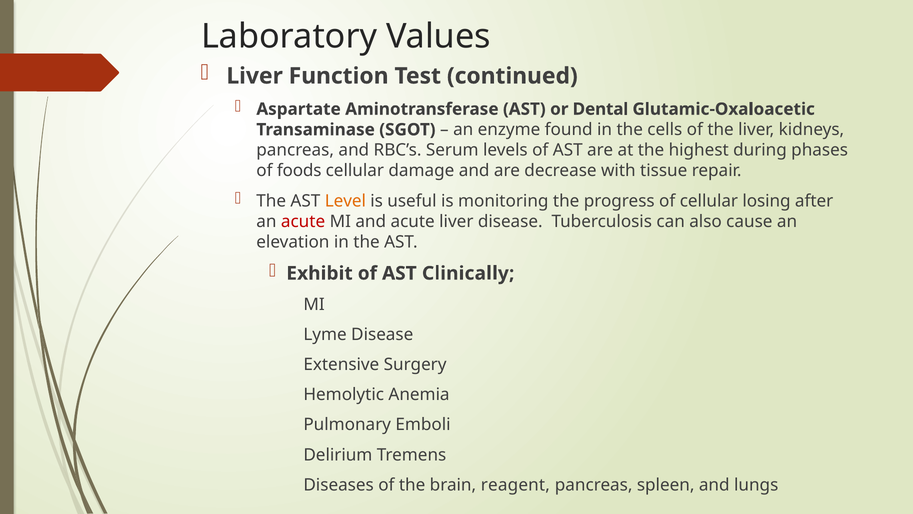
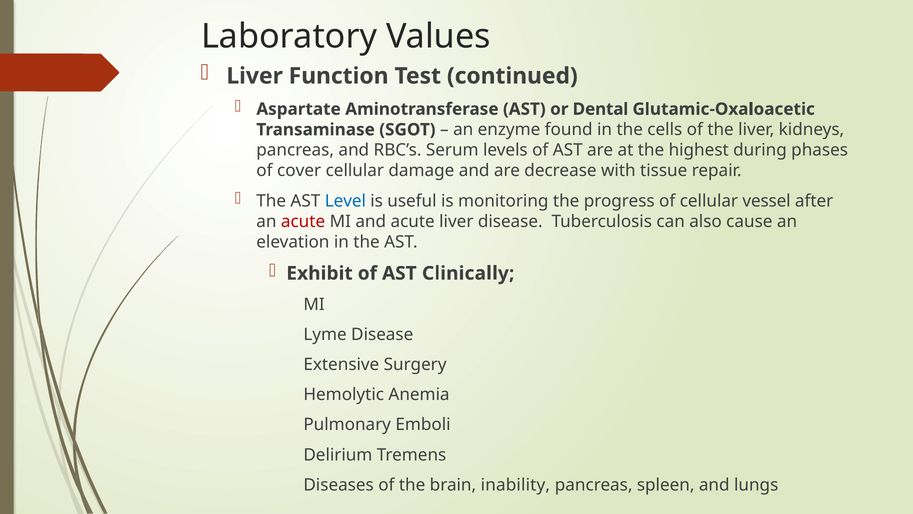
foods: foods -> cover
Level colour: orange -> blue
losing: losing -> vessel
reagent: reagent -> inability
